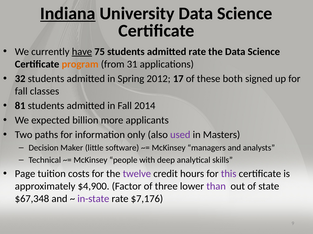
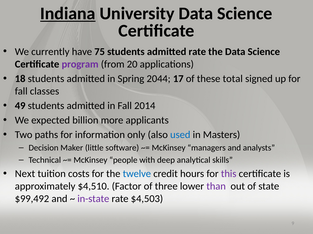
have underline: present -> none
program colour: orange -> purple
31: 31 -> 20
32: 32 -> 18
2012: 2012 -> 2044
both: both -> total
81: 81 -> 49
used colour: purple -> blue
Page: Page -> Next
twelve colour: purple -> blue
$4,900: $4,900 -> $4,510
$67,348: $67,348 -> $99,492
$7,176: $7,176 -> $4,503
